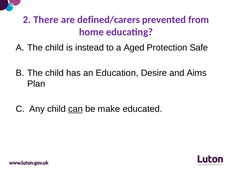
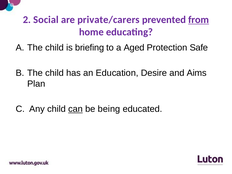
There: There -> Social
defined/carers: defined/carers -> private/carers
from underline: none -> present
instead: instead -> briefing
make: make -> being
